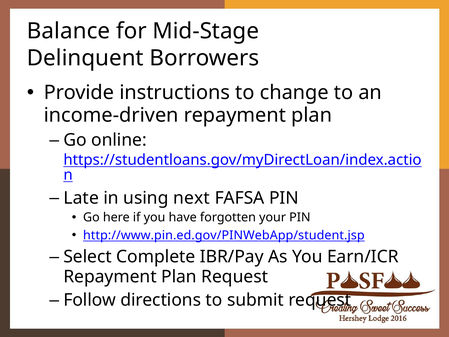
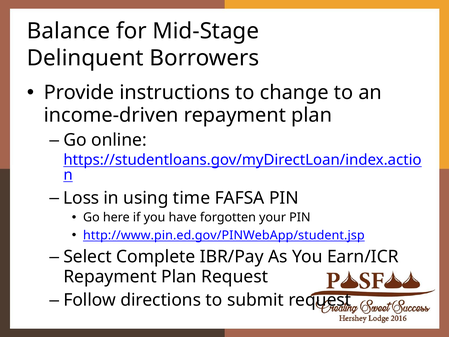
Late: Late -> Loss
next: next -> time
